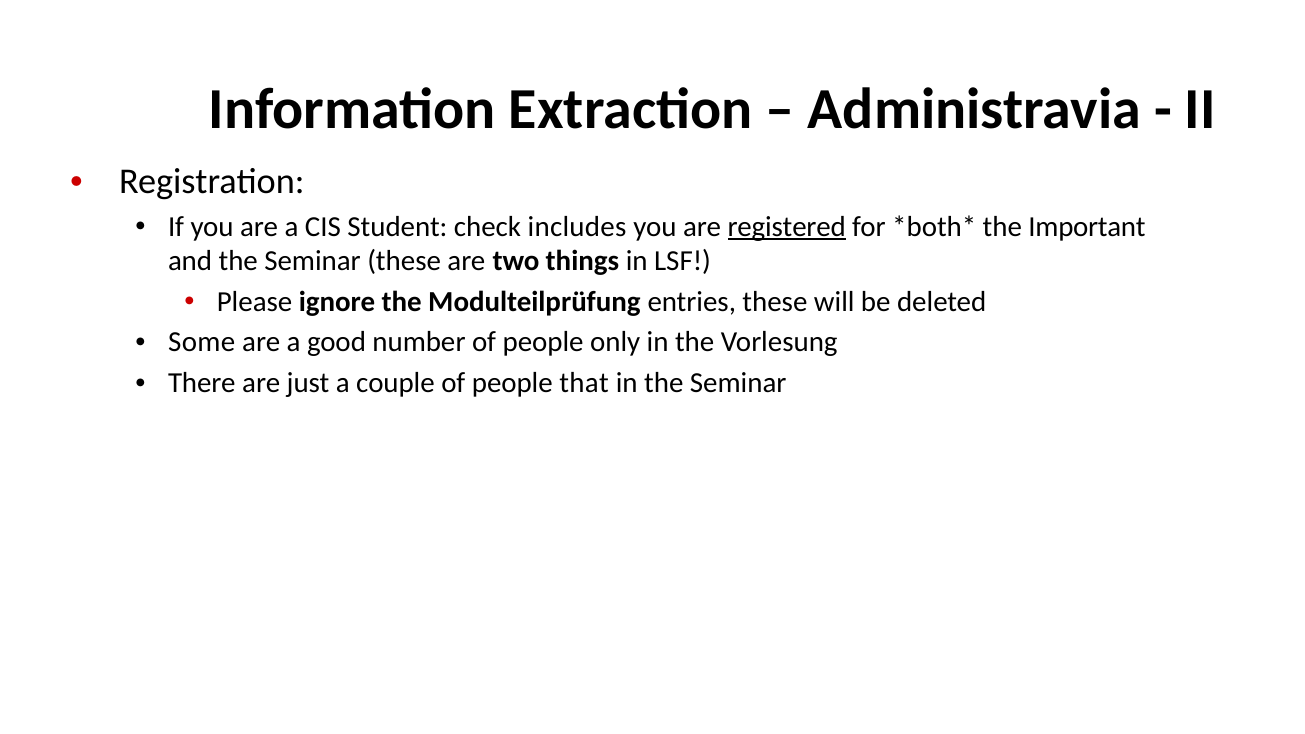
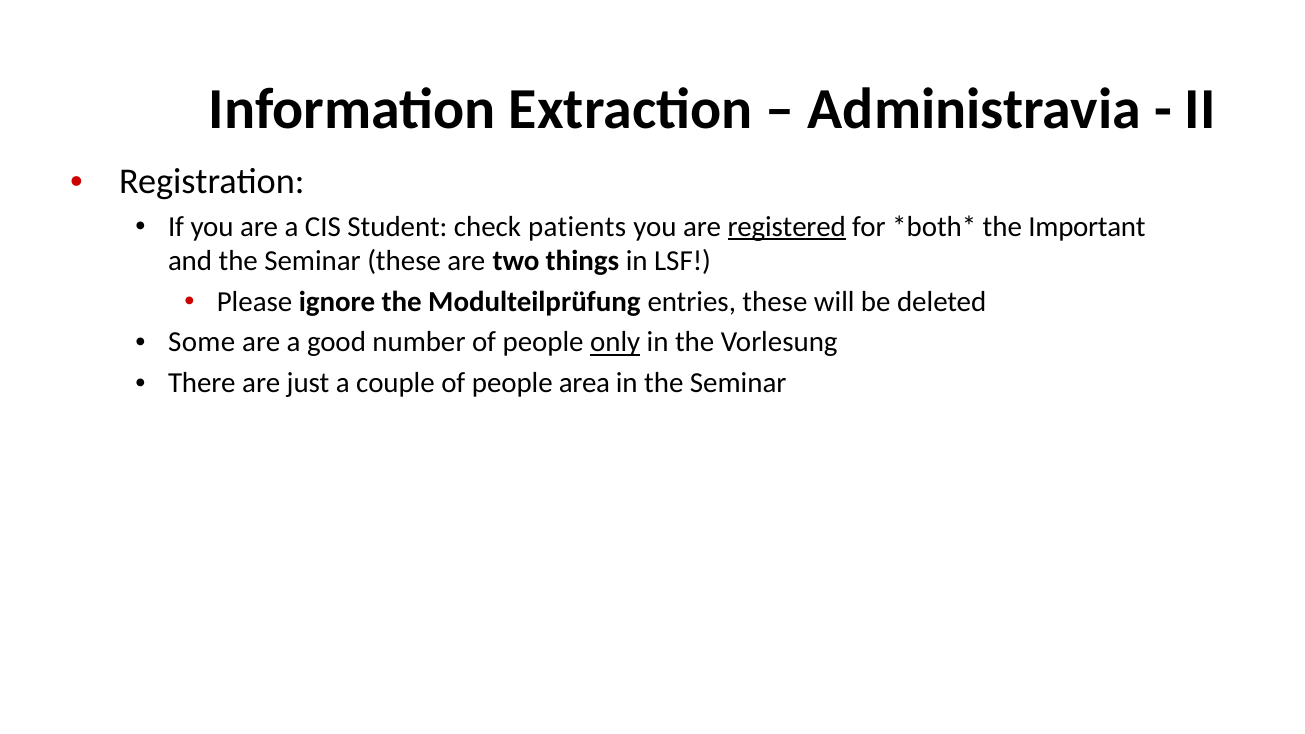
includes: includes -> patients
only underline: none -> present
that: that -> area
